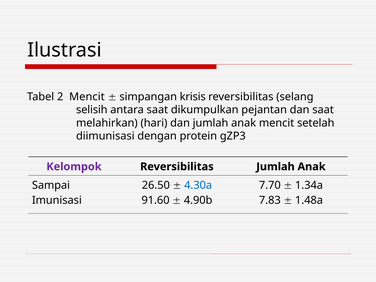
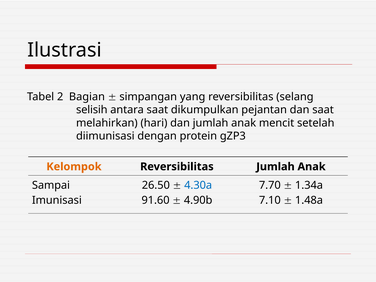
2 Mencit: Mencit -> Bagian
krisis: krisis -> yang
Kelompok colour: purple -> orange
7.83: 7.83 -> 7.10
